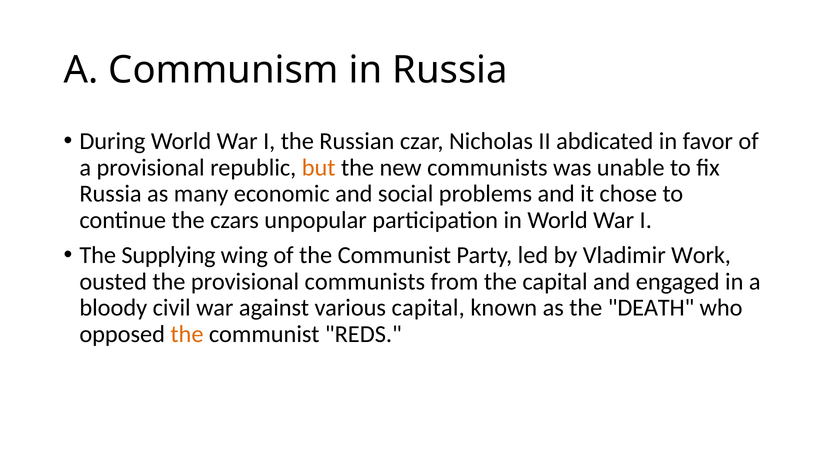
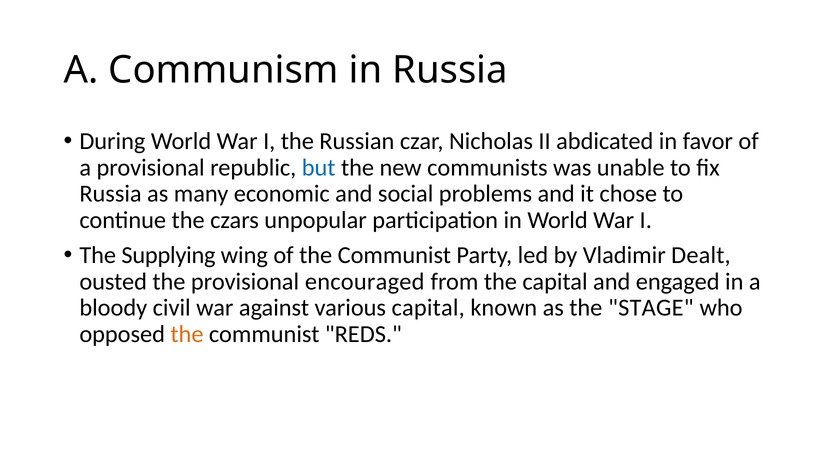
but colour: orange -> blue
Work: Work -> Dealt
provisional communists: communists -> encouraged
DEATH: DEATH -> STAGE
